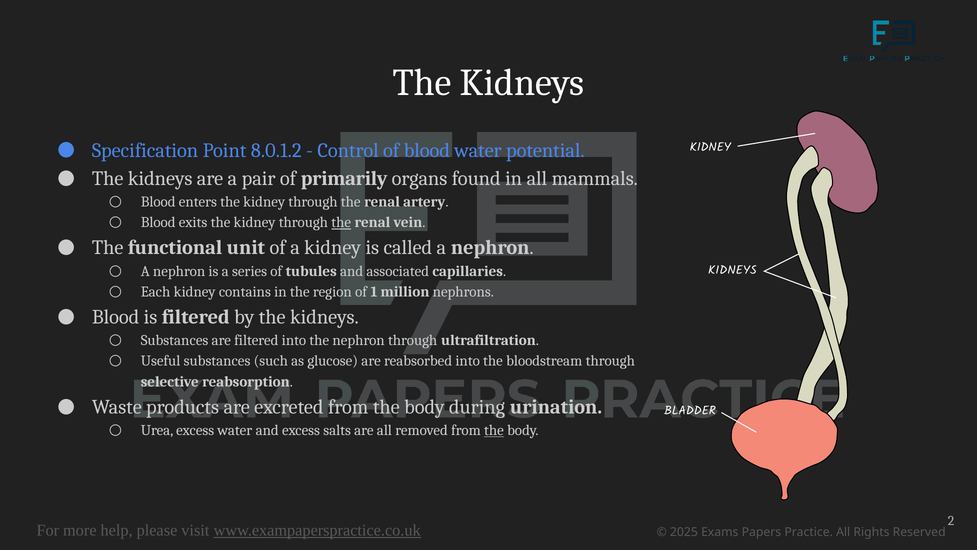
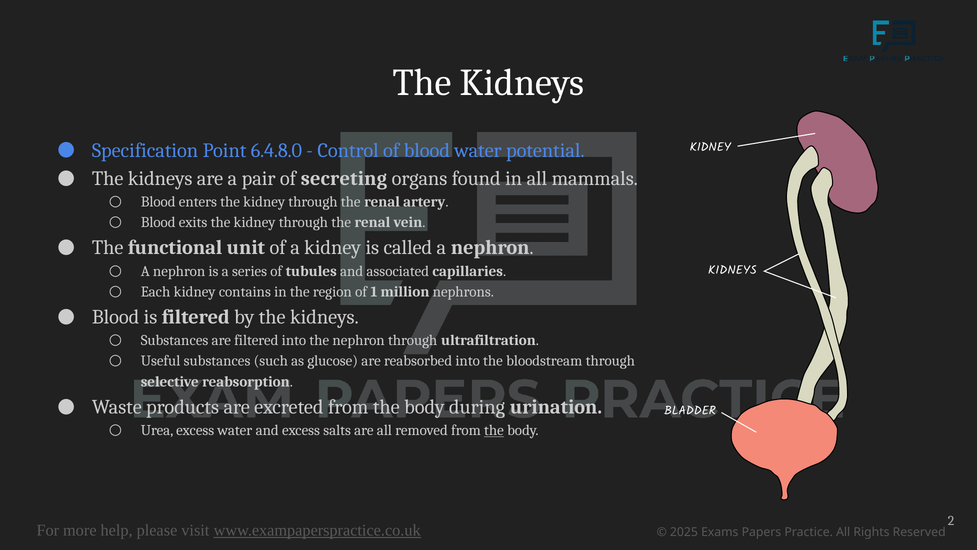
8.0.1.2: 8.0.1.2 -> 6.4.8.0
primarily: primarily -> secreting
the at (341, 222) underline: present -> none
